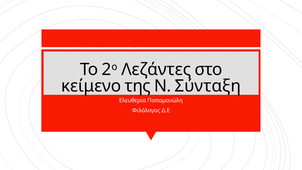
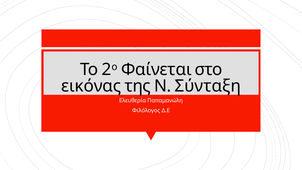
Λεζάντες: Λεζάντες -> Φαίνεται
κείμενο: κείμενο -> εικόνας
